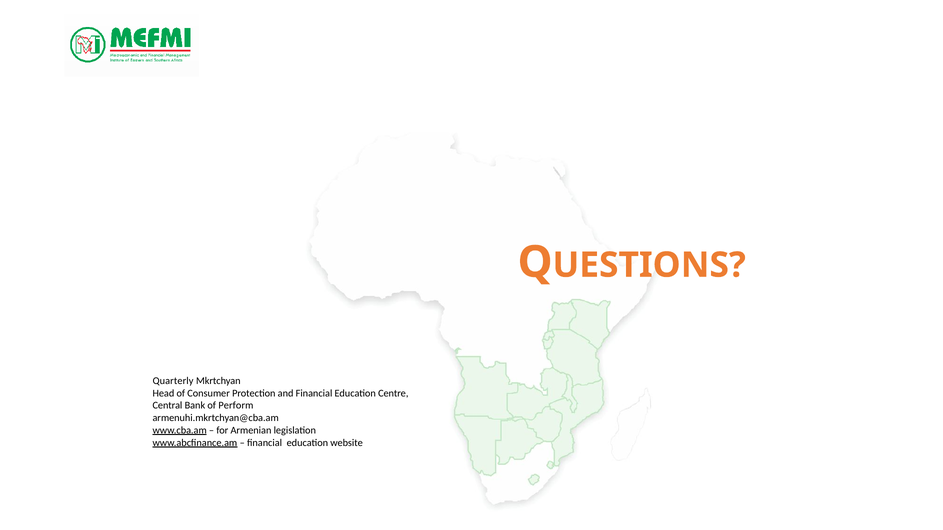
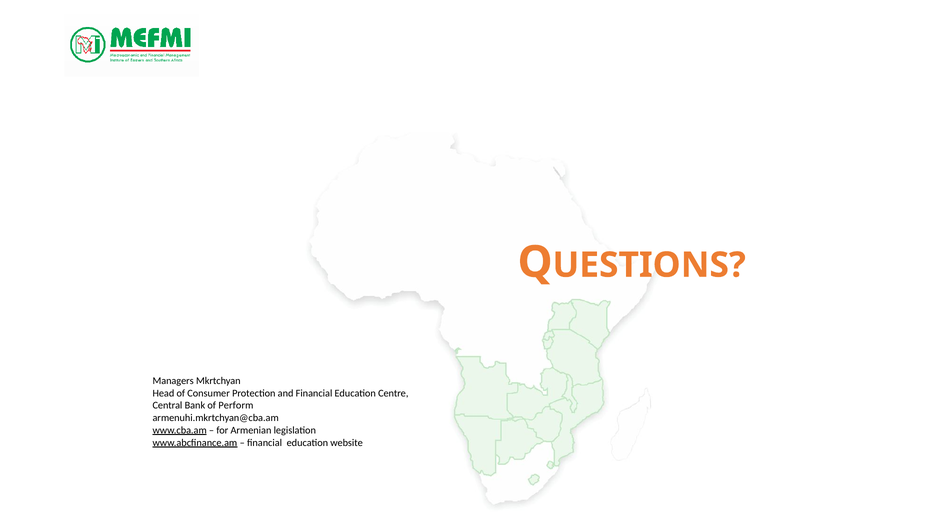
Quarterly: Quarterly -> Managers
